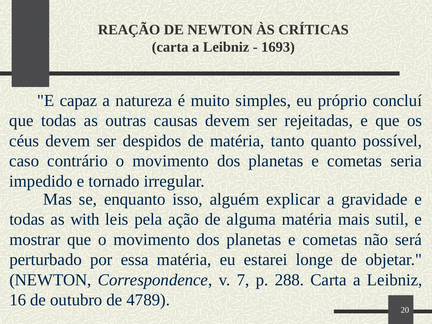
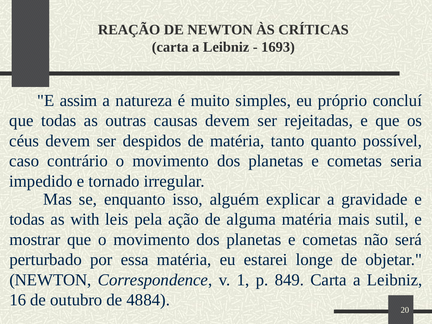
capaz: capaz -> assim
7: 7 -> 1
288: 288 -> 849
4789: 4789 -> 4884
